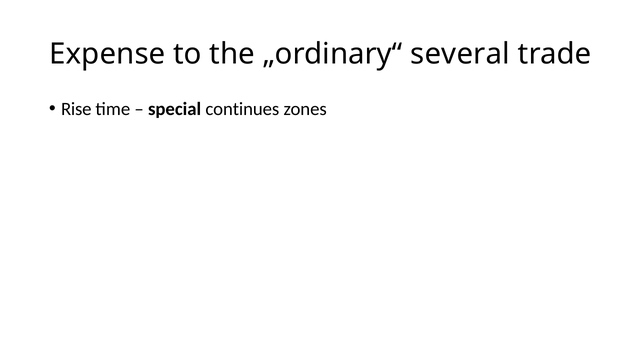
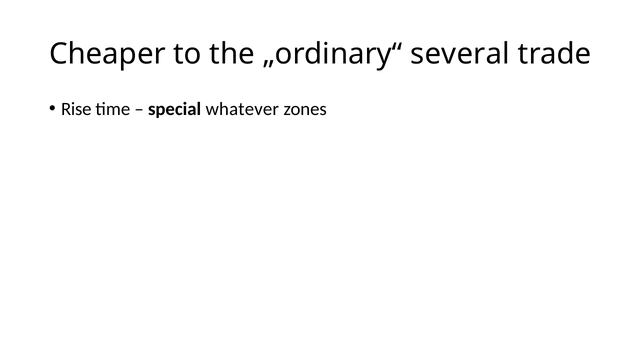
Expense: Expense -> Cheaper
continues: continues -> whatever
